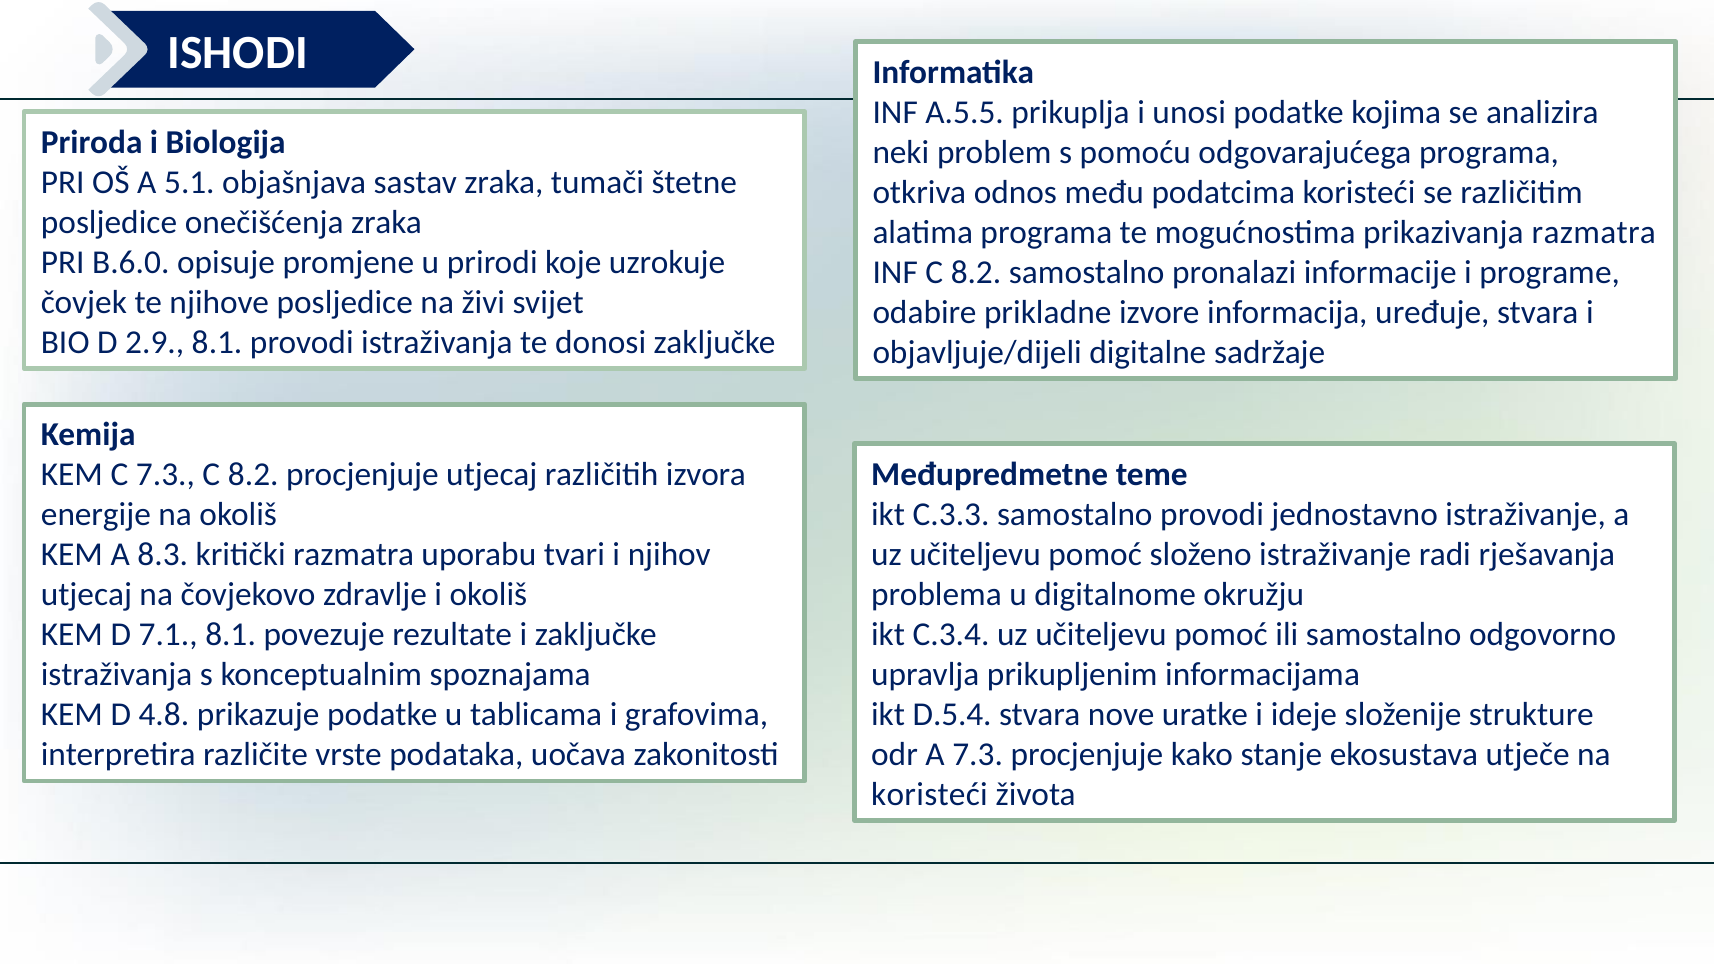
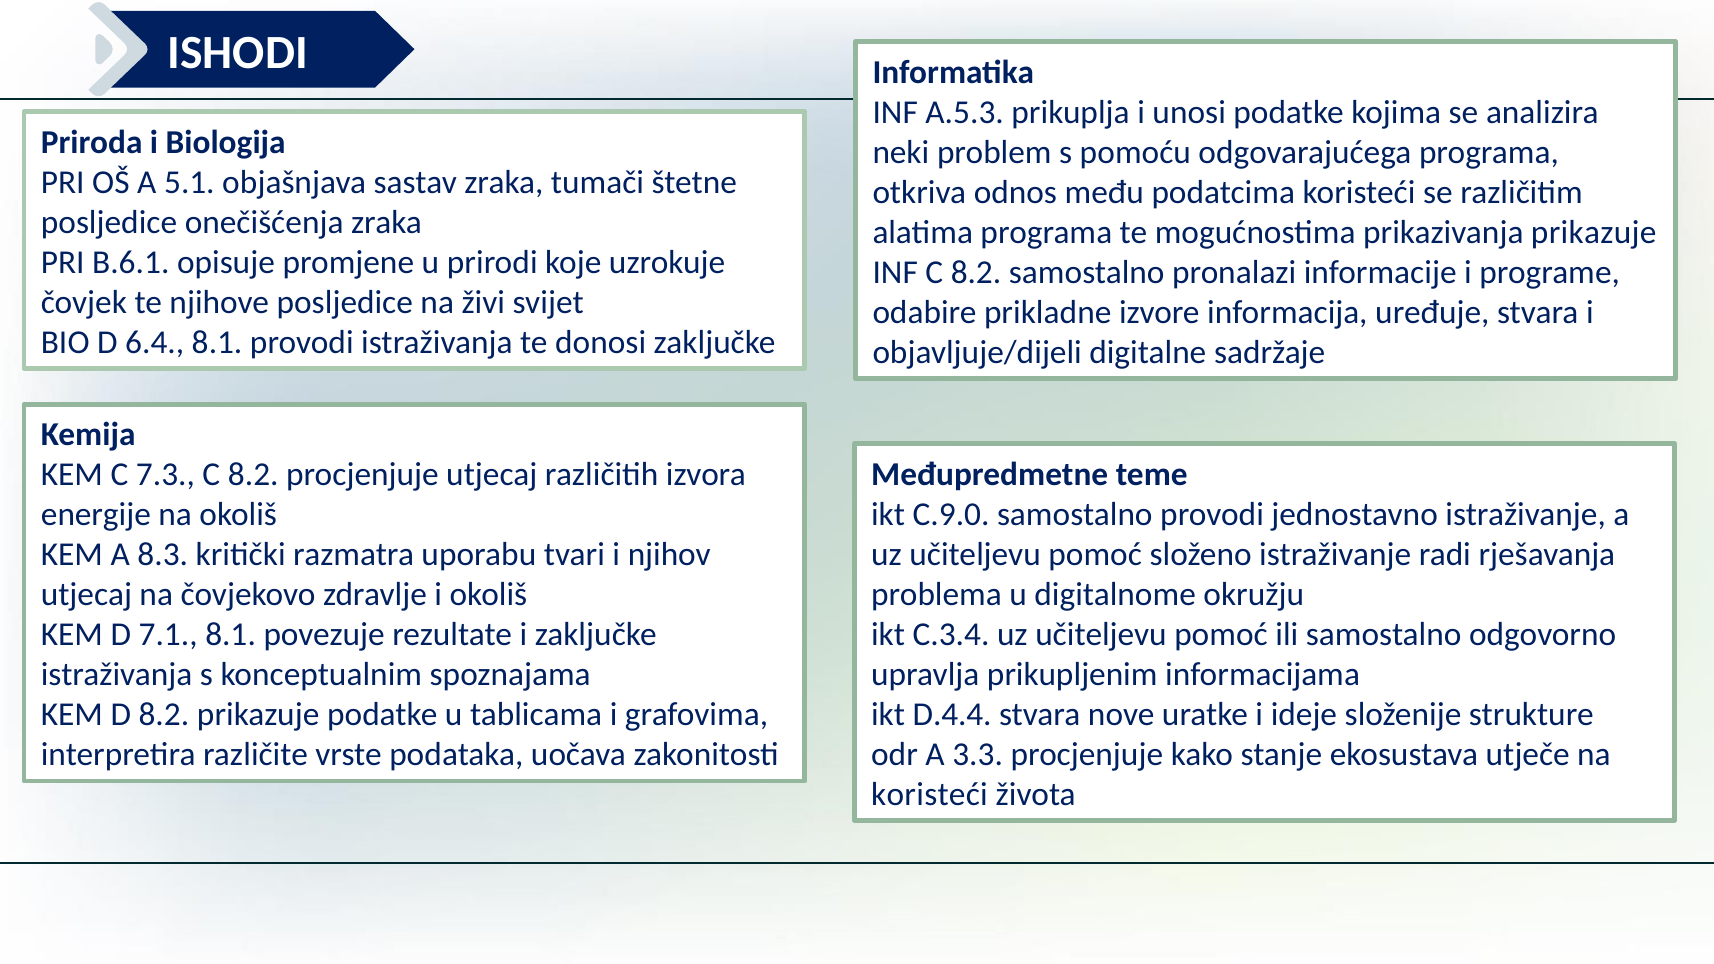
A.5.5: A.5.5 -> A.5.3
prikazivanja razmatra: razmatra -> prikazuje
B.6.0: B.6.0 -> B.6.1
2.9: 2.9 -> 6.4
C.3.3: C.3.3 -> C.9.0
D.5.4: D.5.4 -> D.4.4
D 4.8: 4.8 -> 8.2
A 7.3: 7.3 -> 3.3
